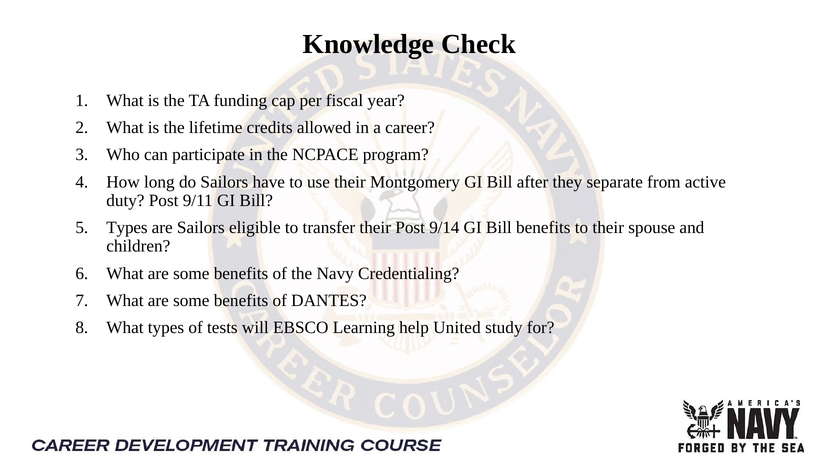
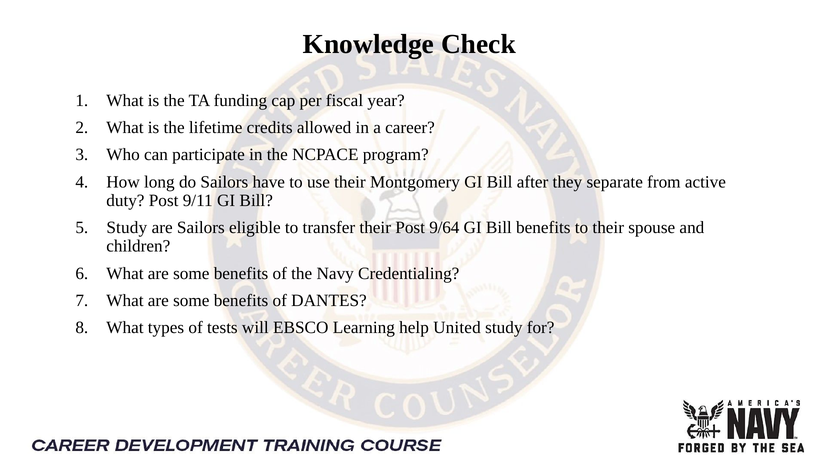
Types at (127, 228): Types -> Study
9/14: 9/14 -> 9/64
